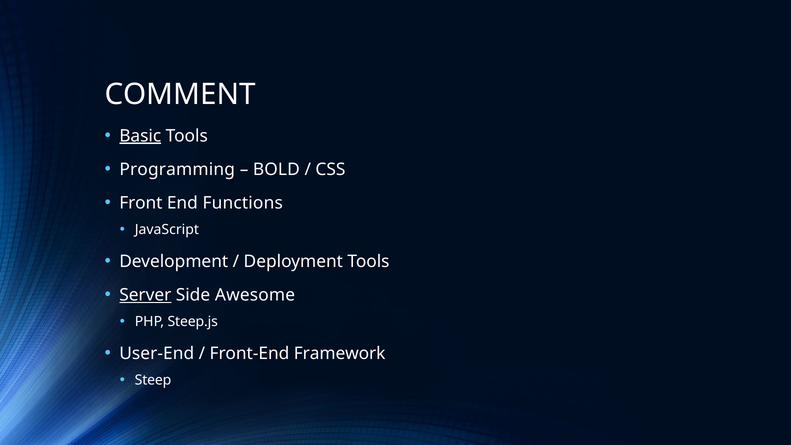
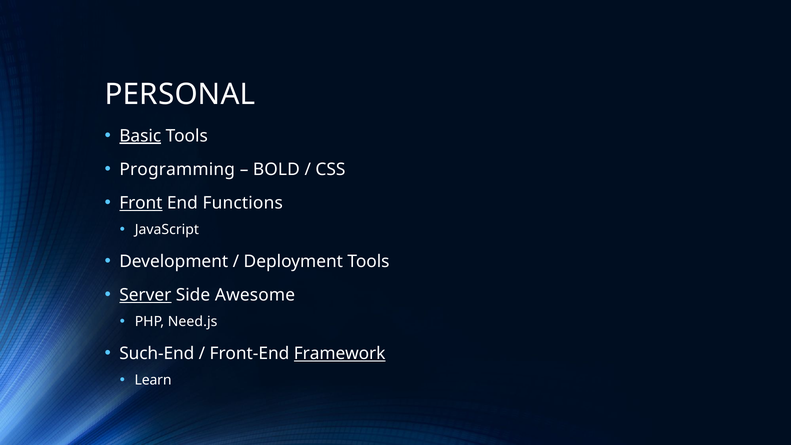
COMMENT: COMMENT -> PERSONAL
Front underline: none -> present
Steep.js: Steep.js -> Need.js
User-End: User-End -> Such-End
Framework underline: none -> present
Steep: Steep -> Learn
